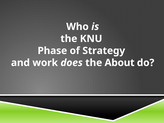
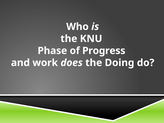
Strategy: Strategy -> Progress
About: About -> Doing
